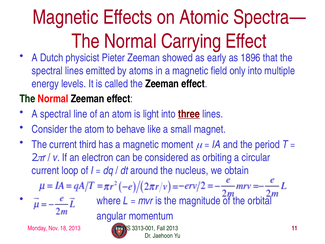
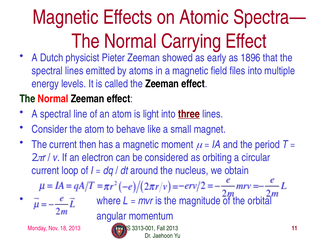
only: only -> files
third: third -> then
